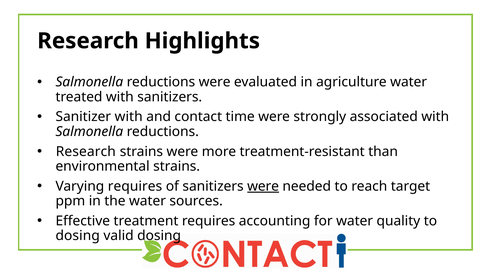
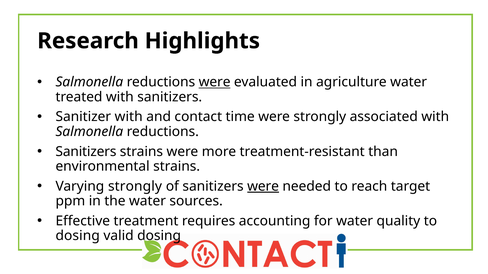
were at (215, 82) underline: none -> present
Research at (86, 152): Research -> Sanitizers
Varying requires: requires -> strongly
